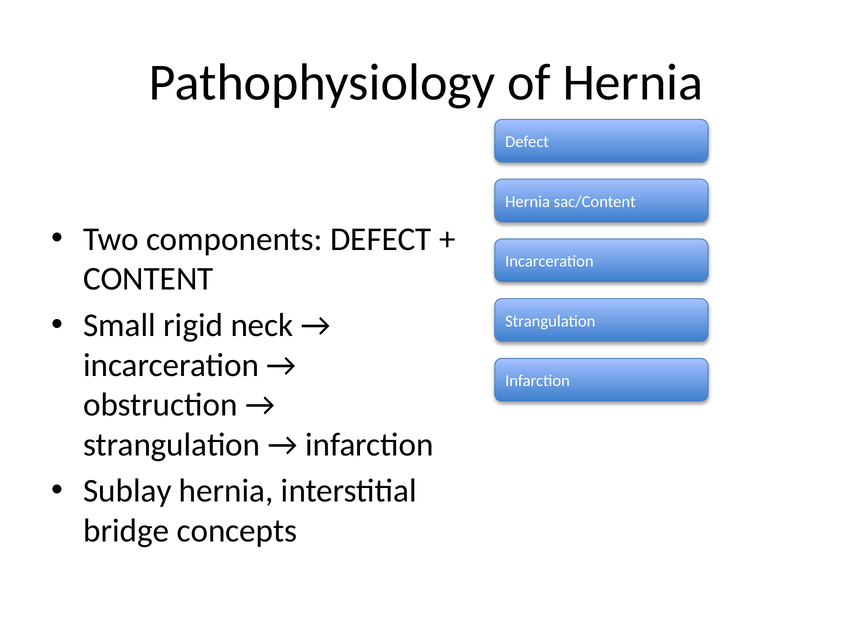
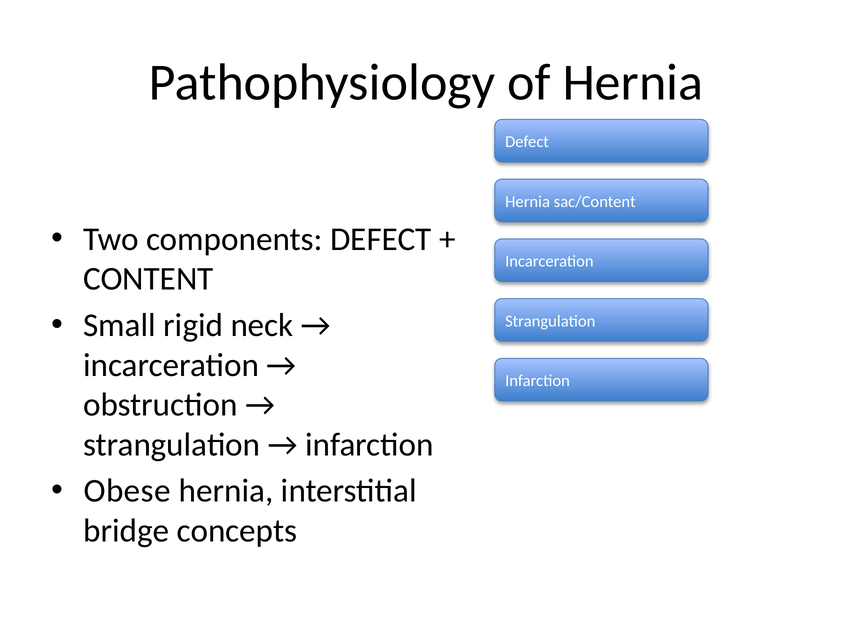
Sublay: Sublay -> Obese
